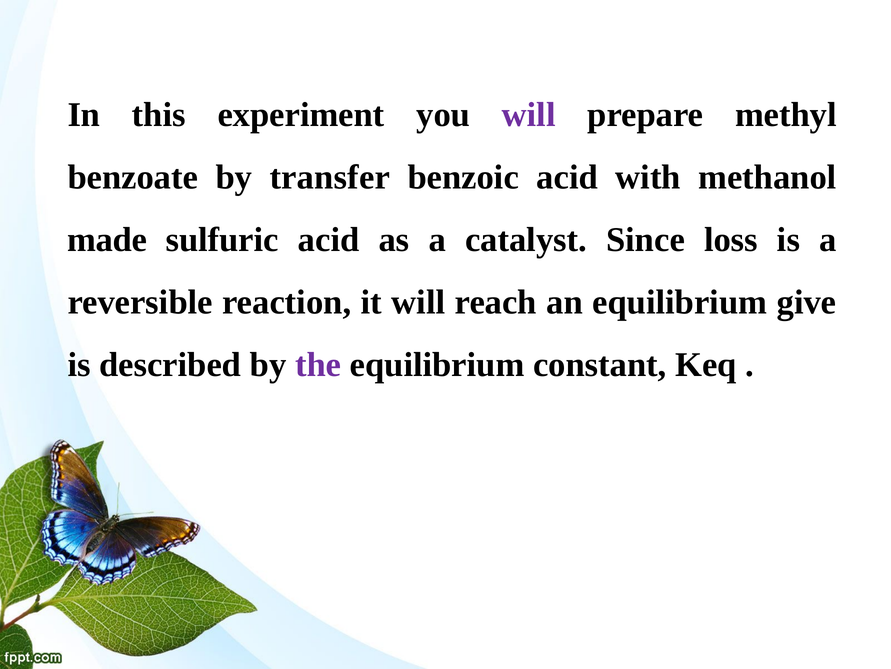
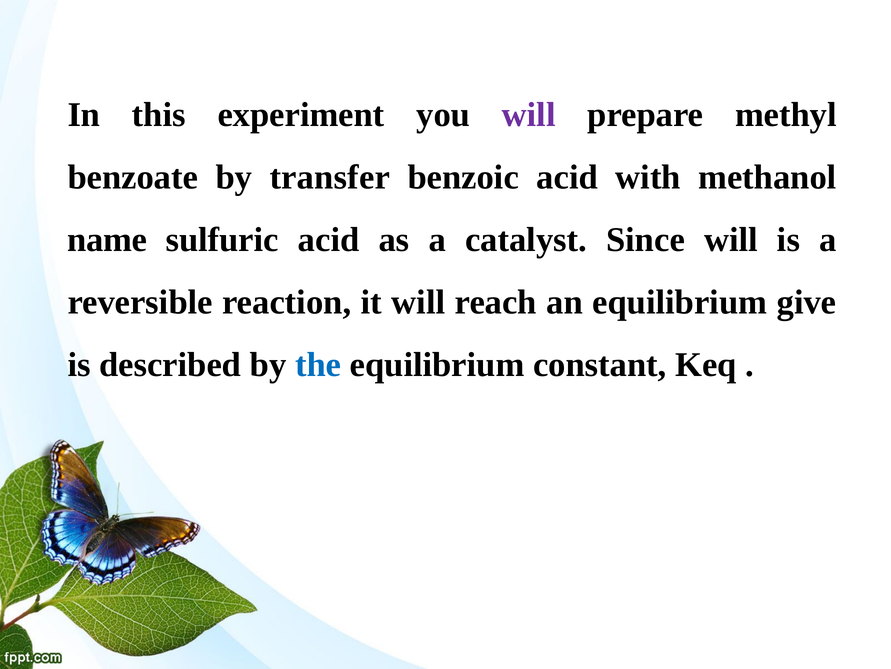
made: made -> name
Since loss: loss -> will
the colour: purple -> blue
